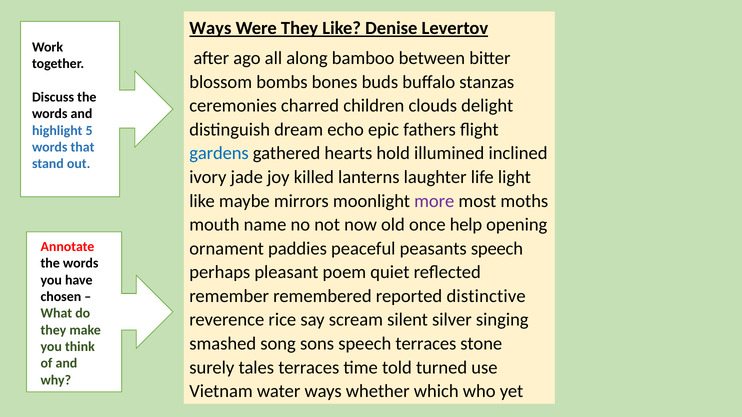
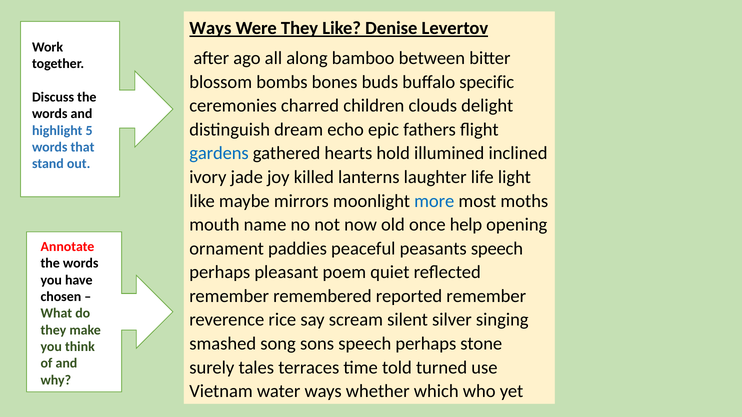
stanzas: stanzas -> specific
more colour: purple -> blue
reported distinctive: distinctive -> remember
sons speech terraces: terraces -> perhaps
